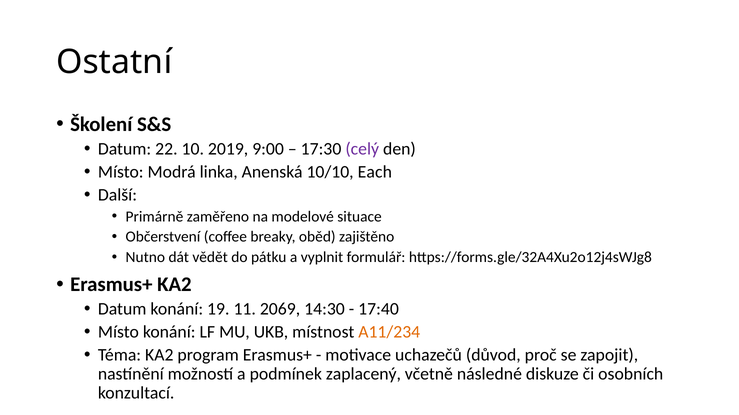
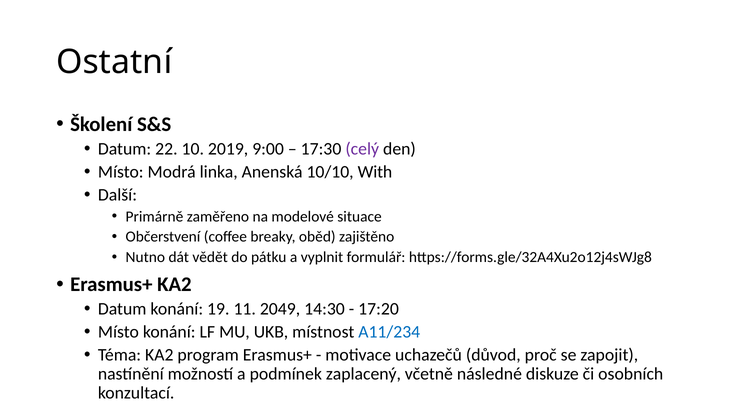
Each: Each -> With
2069: 2069 -> 2049
17:40: 17:40 -> 17:20
A11/234 colour: orange -> blue
